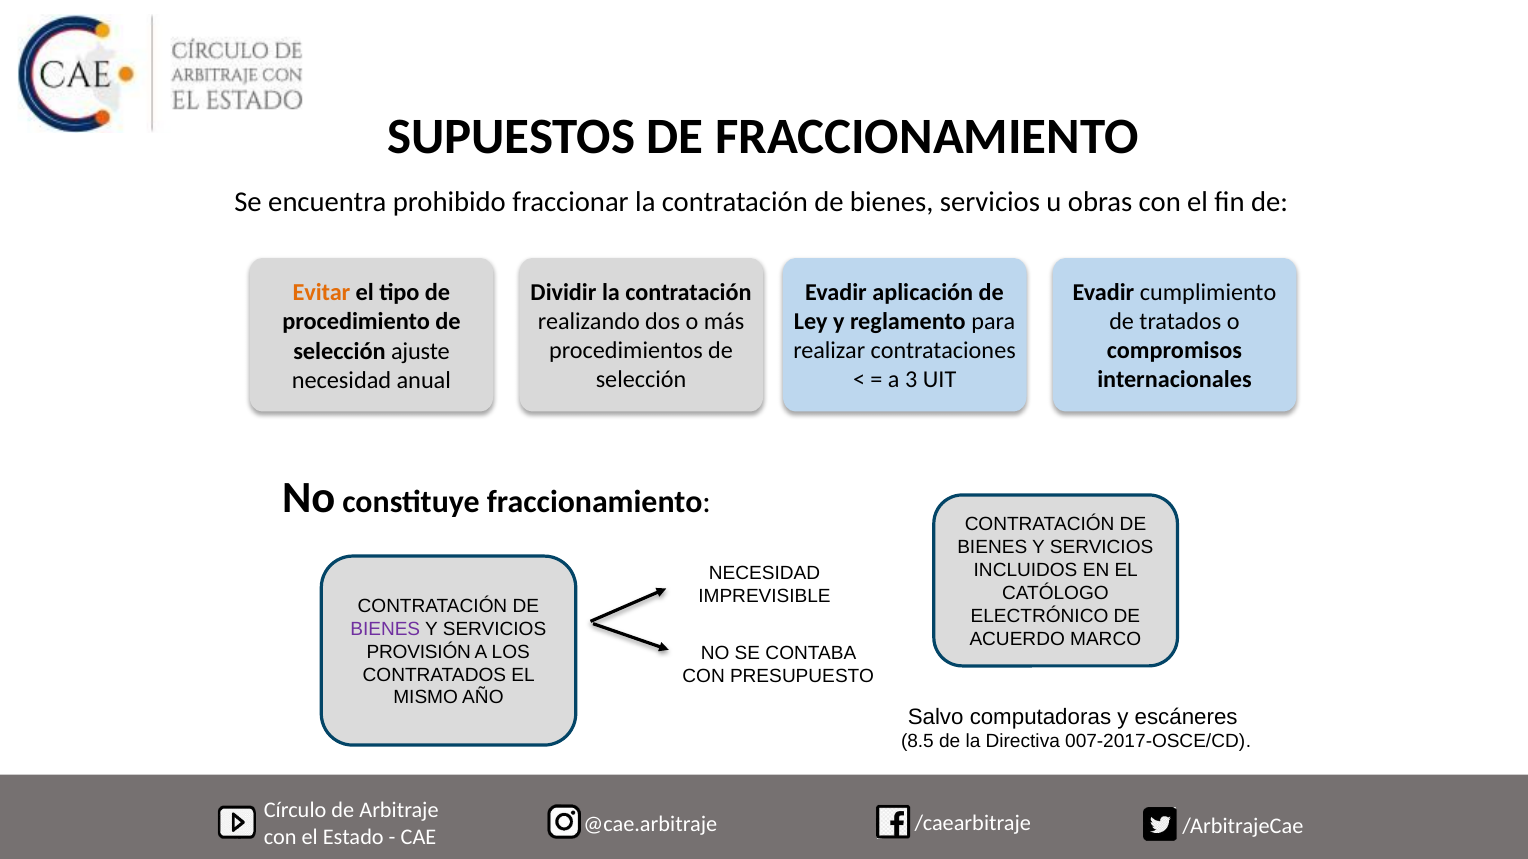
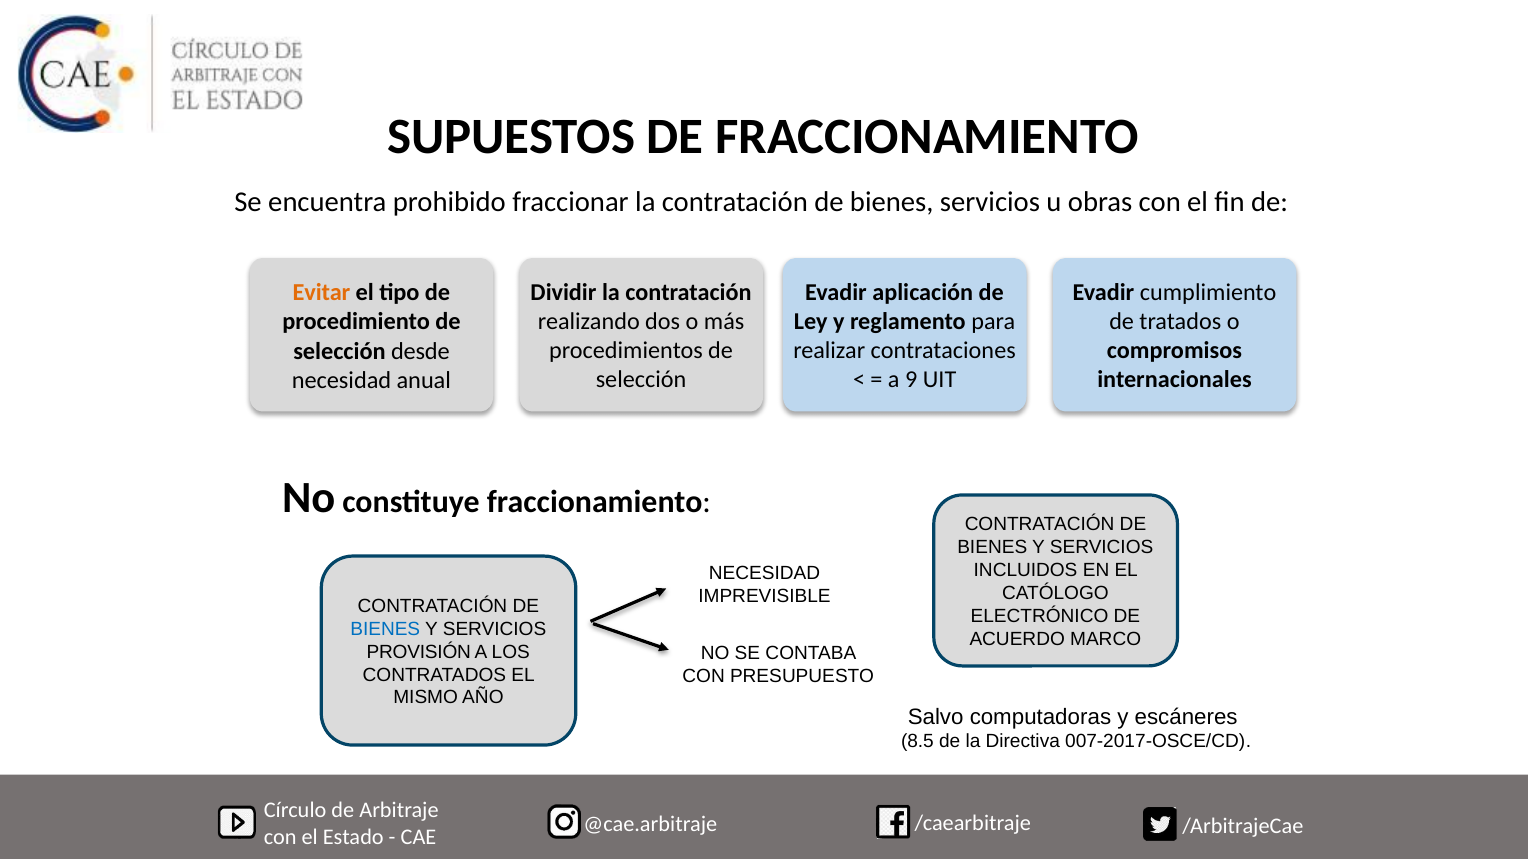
ajuste: ajuste -> desde
3: 3 -> 9
BIENES at (385, 629) colour: purple -> blue
